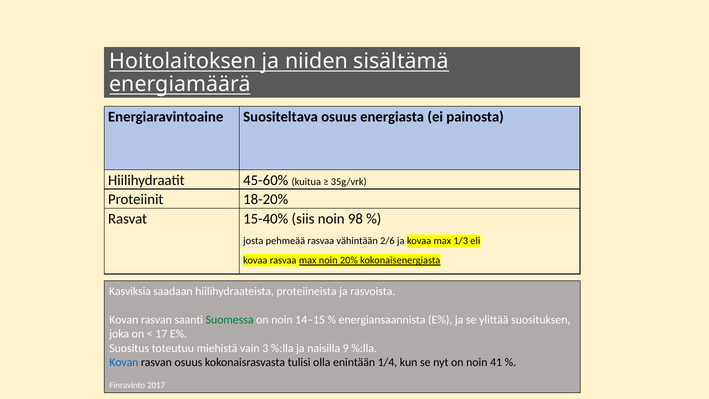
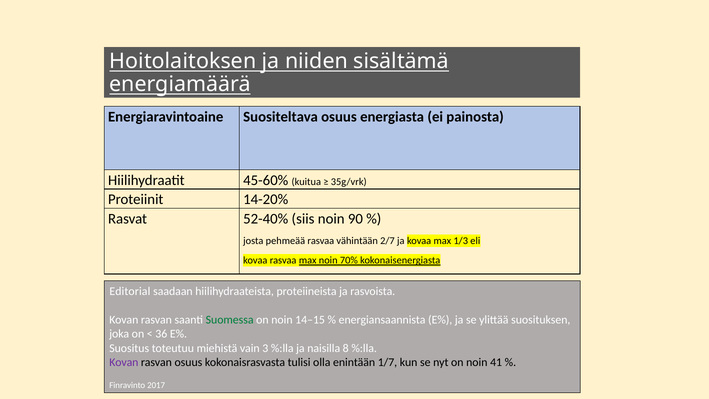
18-20%: 18-20% -> 14-20%
15-40%: 15-40% -> 52-40%
98: 98 -> 90
2/6: 2/6 -> 2/7
20%: 20% -> 70%
Kasviksia: Kasviksia -> Editorial
17: 17 -> 36
9: 9 -> 8
Kovan at (124, 362) colour: blue -> purple
1/4: 1/4 -> 1/7
